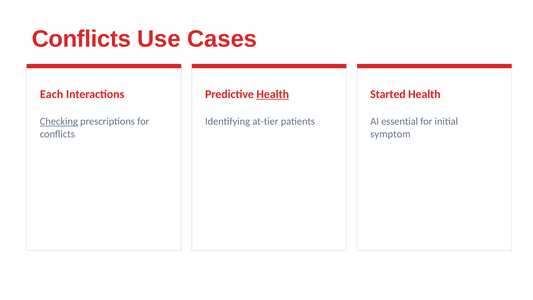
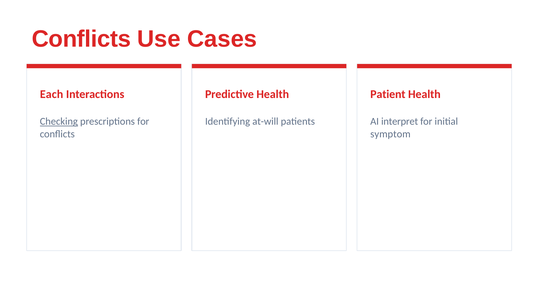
Health at (273, 94) underline: present -> none
Started: Started -> Patient
at-tier: at-tier -> at-will
essential: essential -> interpret
